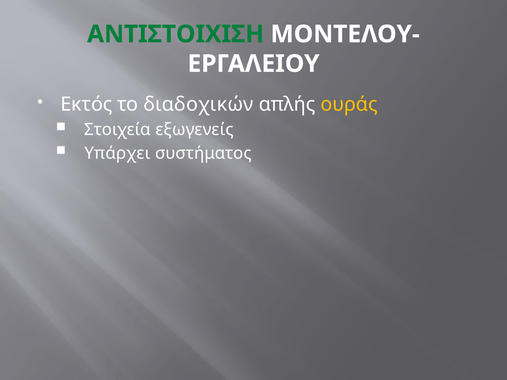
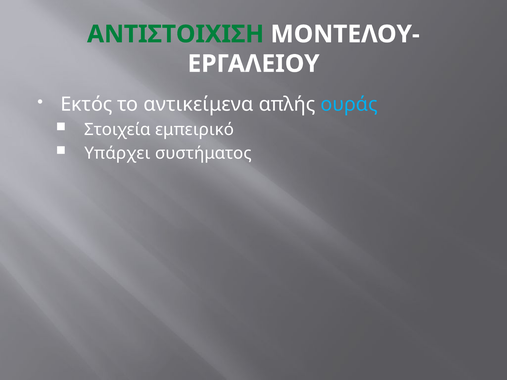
διαδοχικών: διαδοχικών -> αντικείμενα
ουράς colour: yellow -> light blue
εξωγενείς: εξωγενείς -> εμπειρικό
